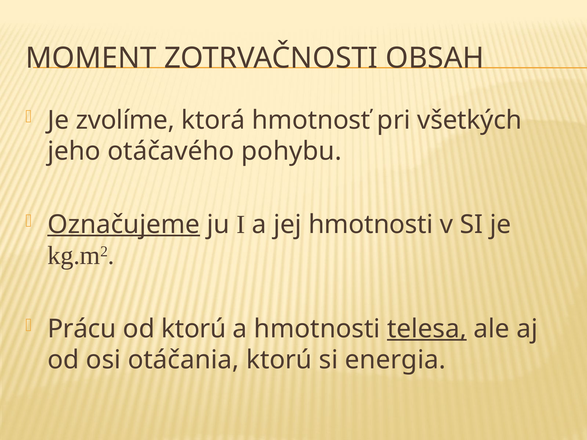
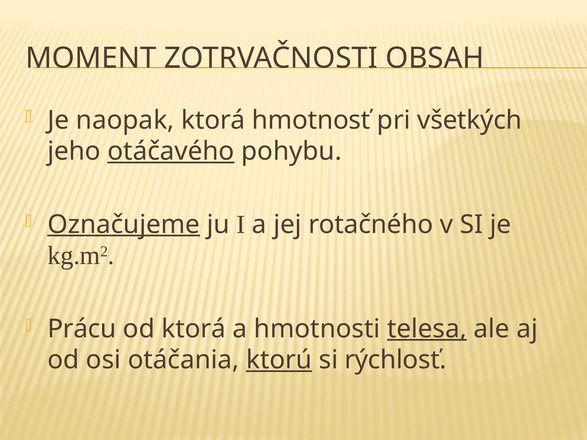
zvolíme: zvolíme -> naopak
otáčavého underline: none -> present
jej hmotnosti: hmotnosti -> rotačného
od ktorú: ktorú -> ktorá
ktorú at (279, 360) underline: none -> present
energia: energia -> rýchlosť
